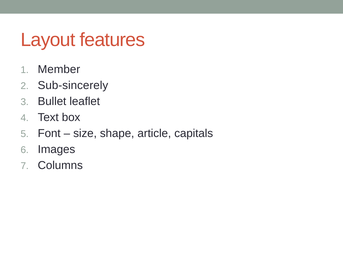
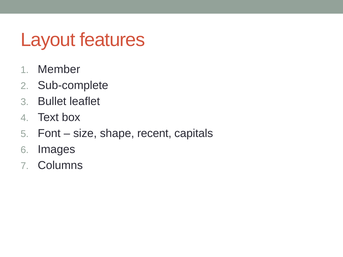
Sub-sincerely: Sub-sincerely -> Sub-complete
article: article -> recent
